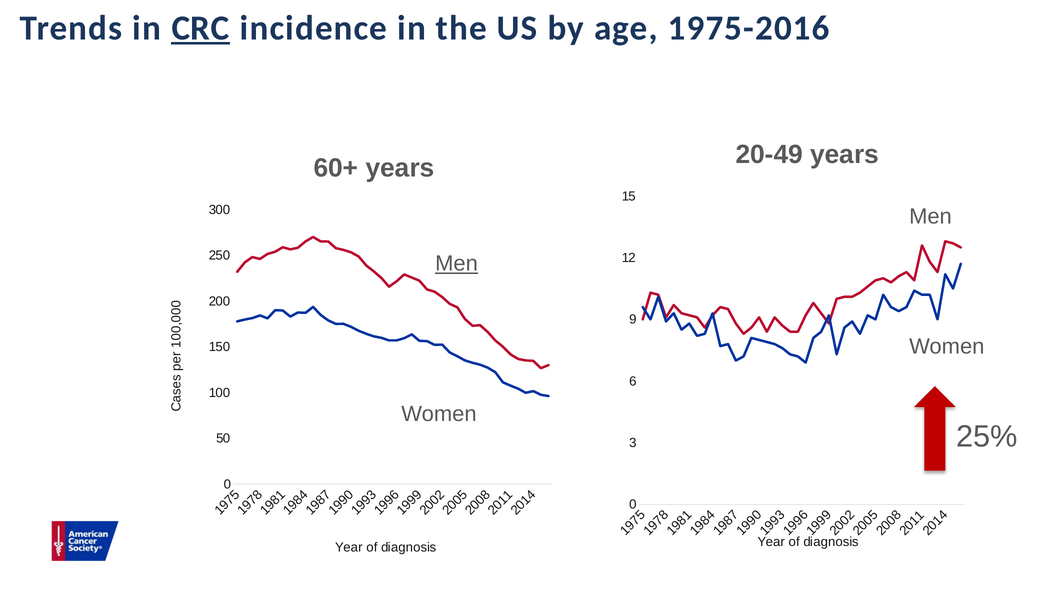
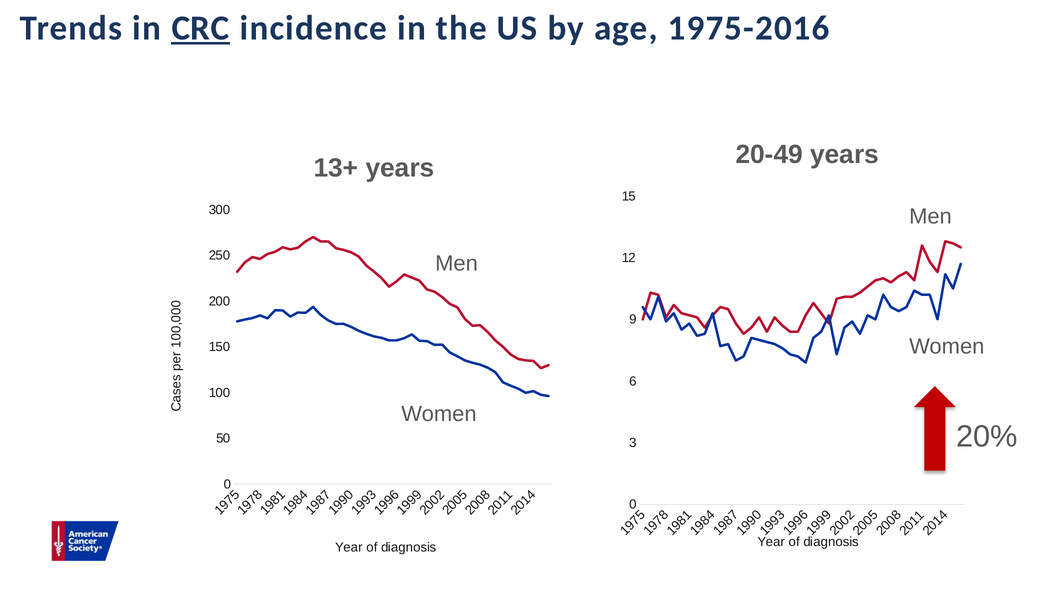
60+: 60+ -> 13+
Men at (457, 264) underline: present -> none
25%: 25% -> 20%
